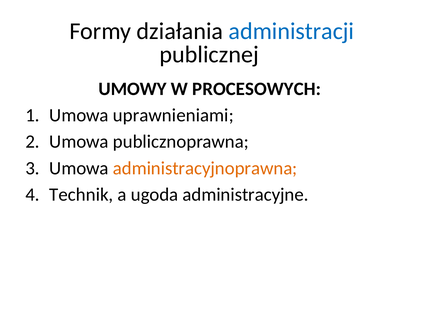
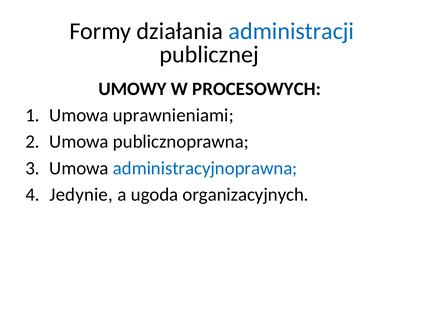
administracyjnoprawna colour: orange -> blue
Technik: Technik -> Jedynie
administracyjne: administracyjne -> organizacyjnych
